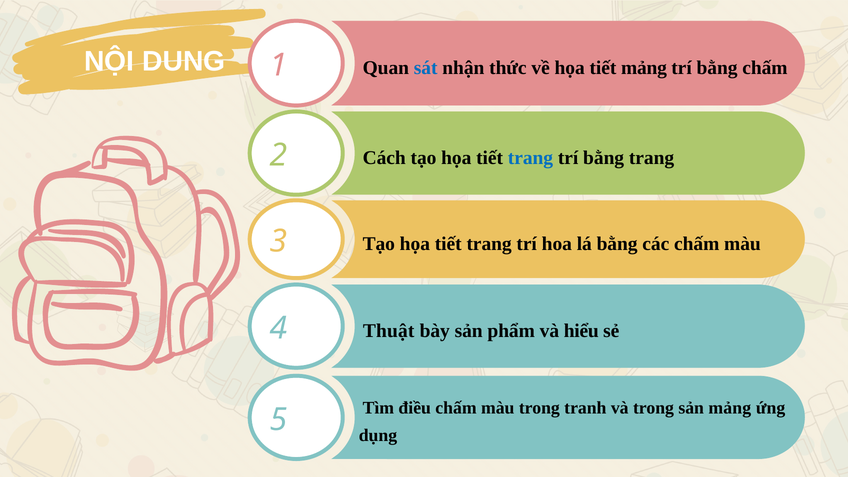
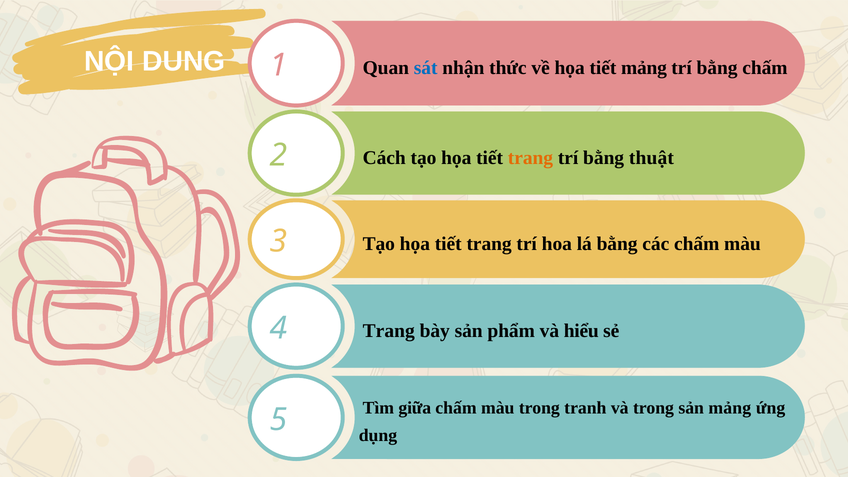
trang at (530, 158) colour: blue -> orange
bằng trang: trang -> thuật
Thuật at (389, 331): Thuật -> Trang
điều: điều -> giữa
